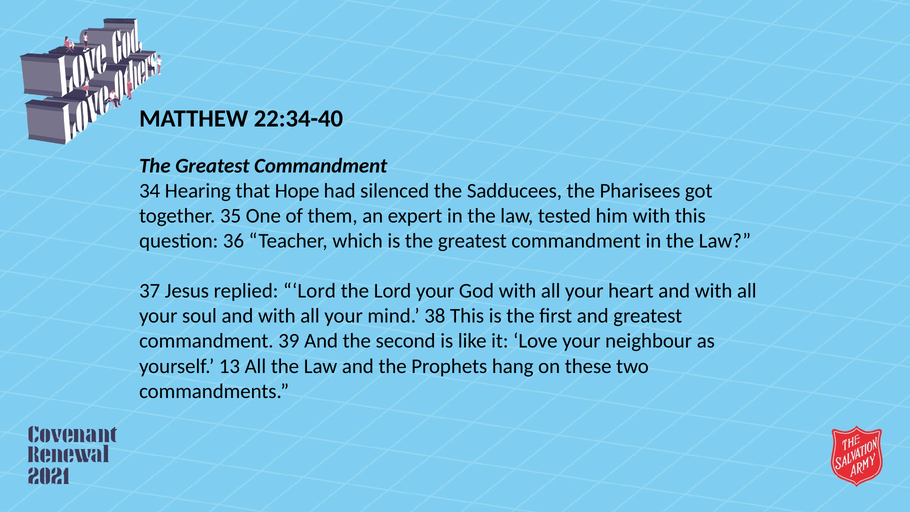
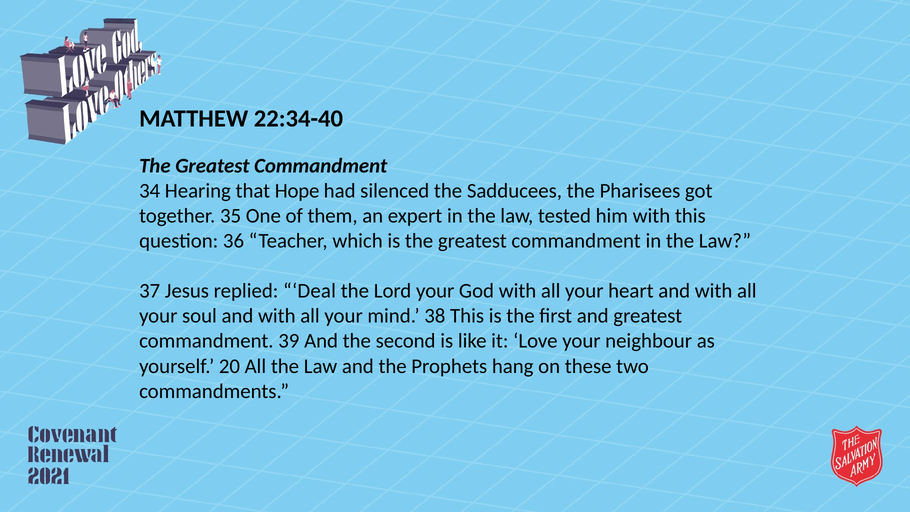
replied Lord: Lord -> Deal
13: 13 -> 20
